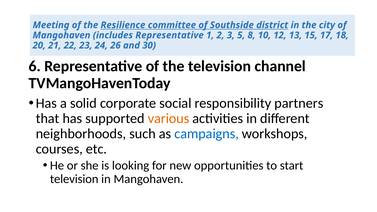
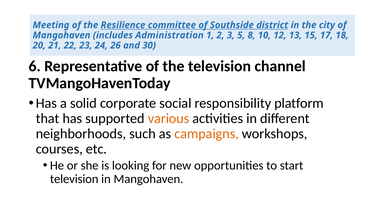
includes Representative: Representative -> Administration
partners: partners -> platform
campaigns colour: blue -> orange
